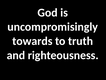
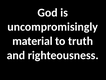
towards: towards -> material
